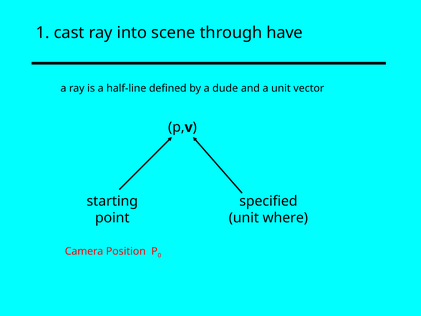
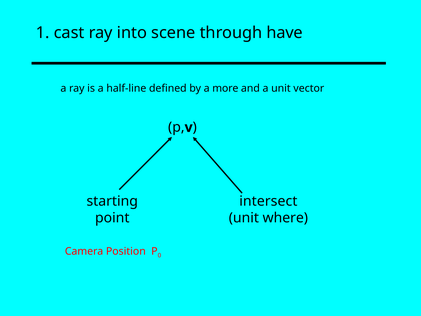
dude: dude -> more
specified: specified -> intersect
